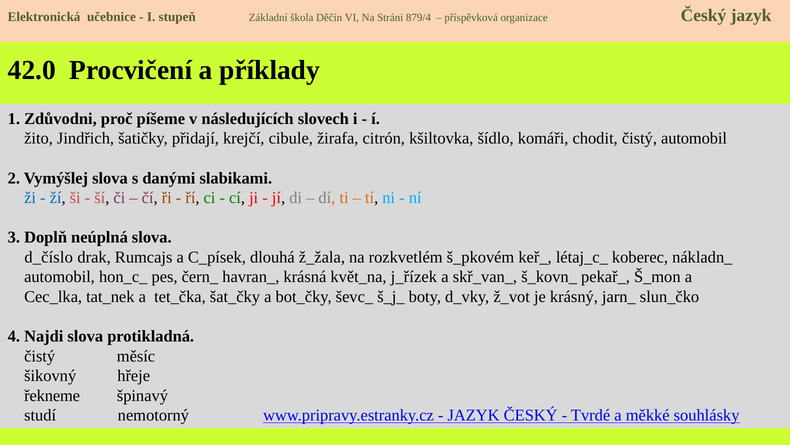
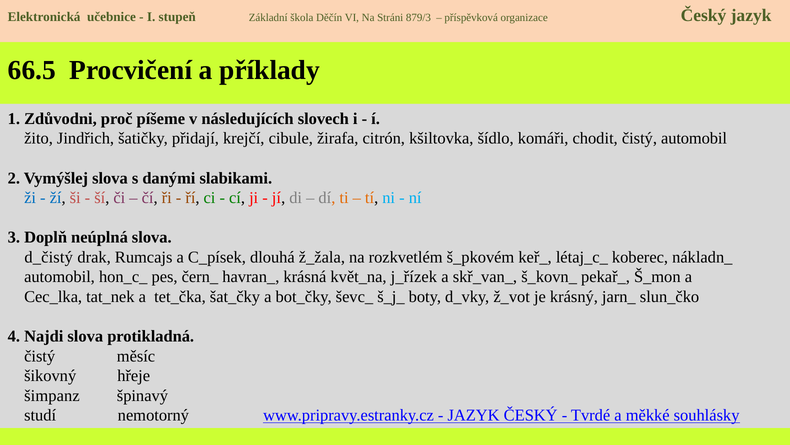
879/4: 879/4 -> 879/3
42.0: 42.0 -> 66.5
d_číslo: d_číslo -> d_čistý
řekneme: řekneme -> šimpanz
